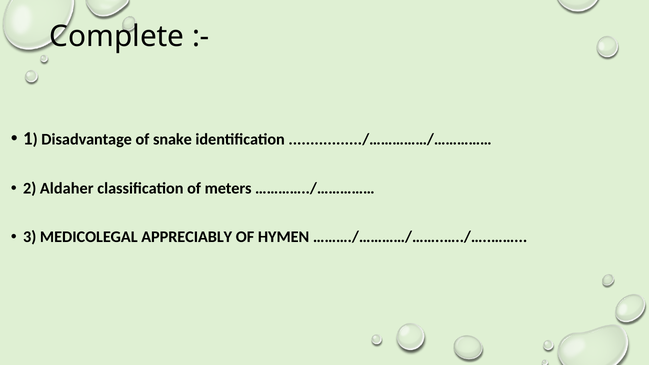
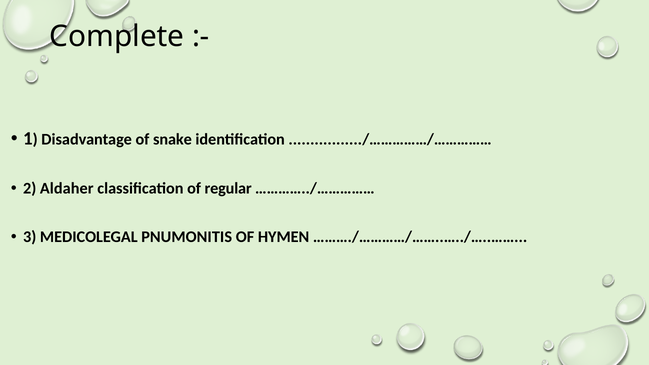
meters: meters -> regular
APPRECIABLY: APPRECIABLY -> PNUMONITIS
